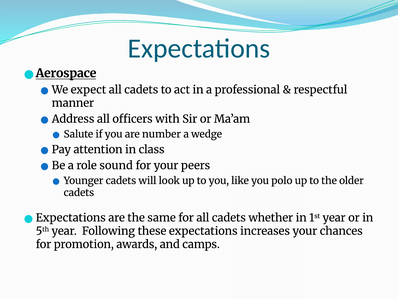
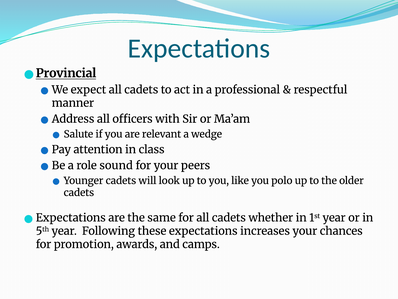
Aerospace: Aerospace -> Provincial
number: number -> relevant
